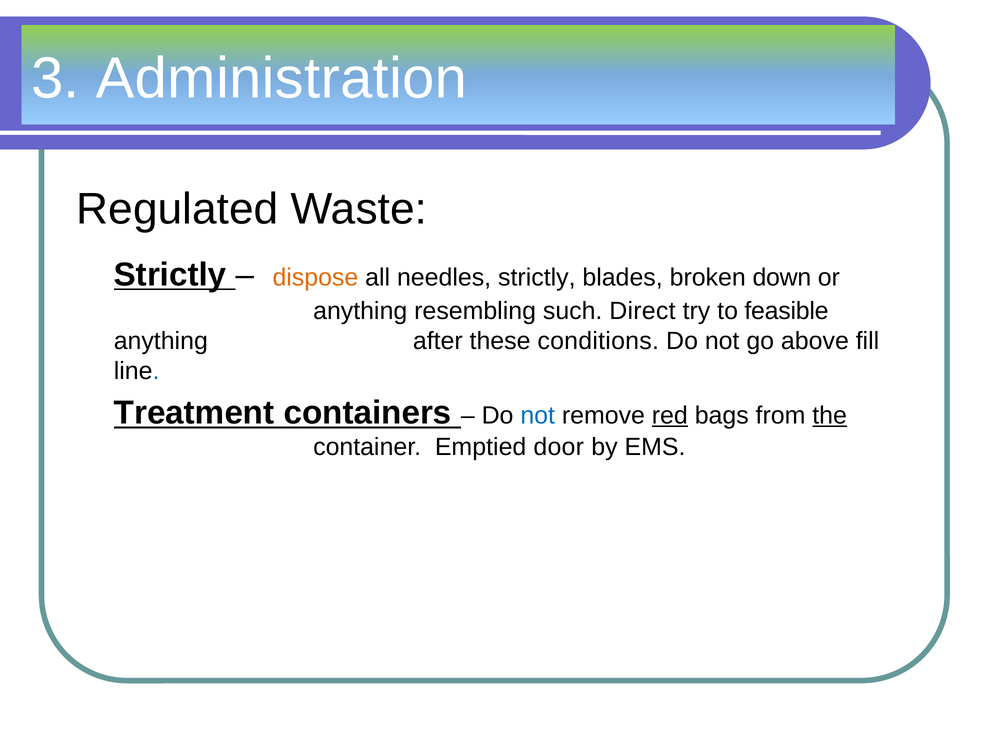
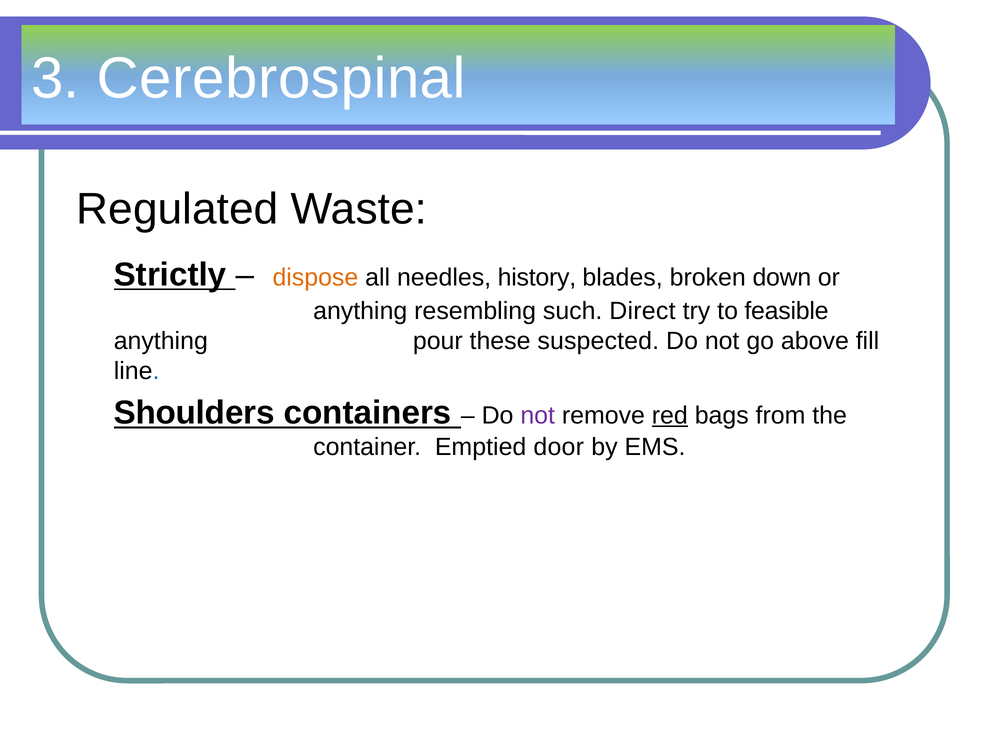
Administration: Administration -> Cerebrospinal
needles strictly: strictly -> history
after: after -> pour
conditions: conditions -> suspected
Treatment: Treatment -> Shoulders
not at (538, 416) colour: blue -> purple
the underline: present -> none
